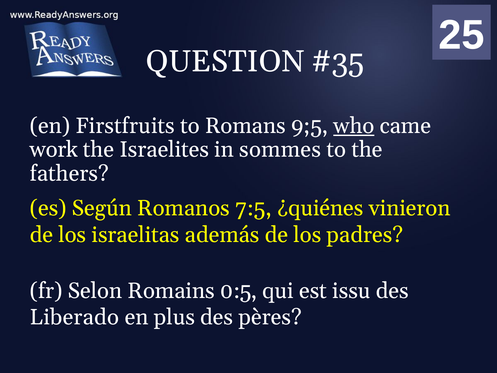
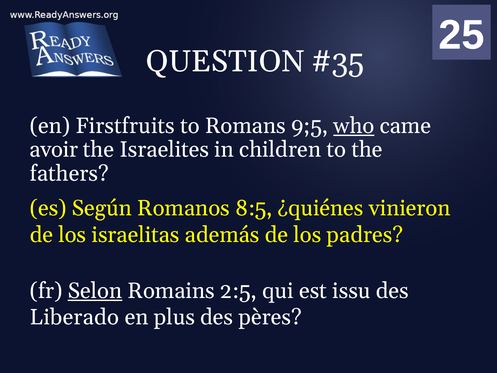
work: work -> avoir
sommes: sommes -> children
7:5: 7:5 -> 8:5
Selon underline: none -> present
0:5: 0:5 -> 2:5
